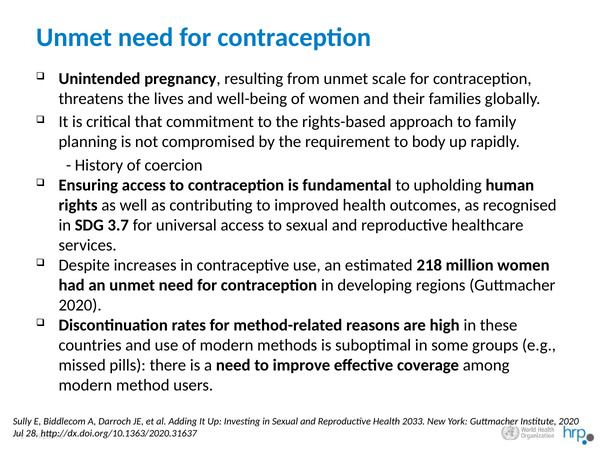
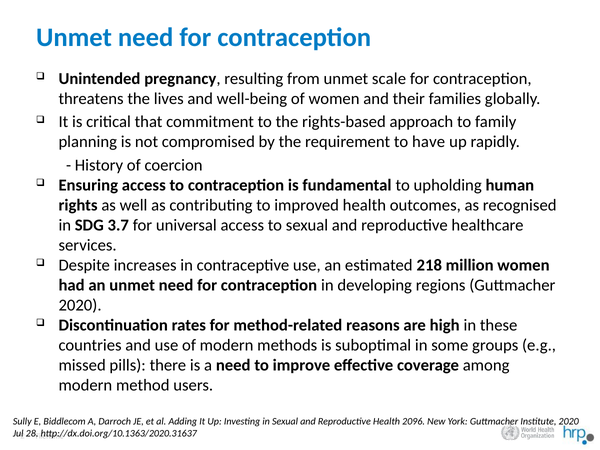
body: body -> have
2033: 2033 -> 2096
